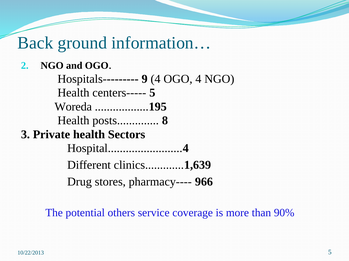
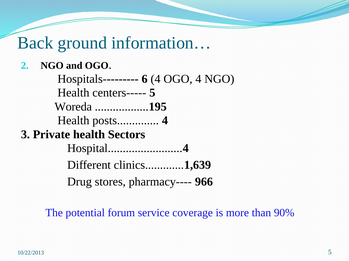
9: 9 -> 6
posts 8: 8 -> 4
others: others -> forum
